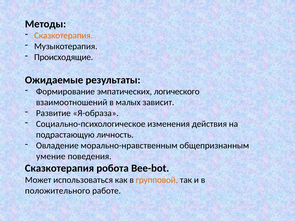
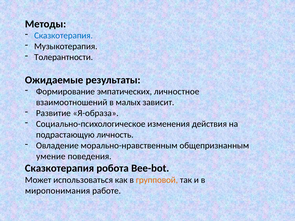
Сказкотерапия at (64, 36) colour: orange -> blue
Происходящие: Происходящие -> Толерантности
логического: логического -> личностное
положительного: положительного -> миропонимания
